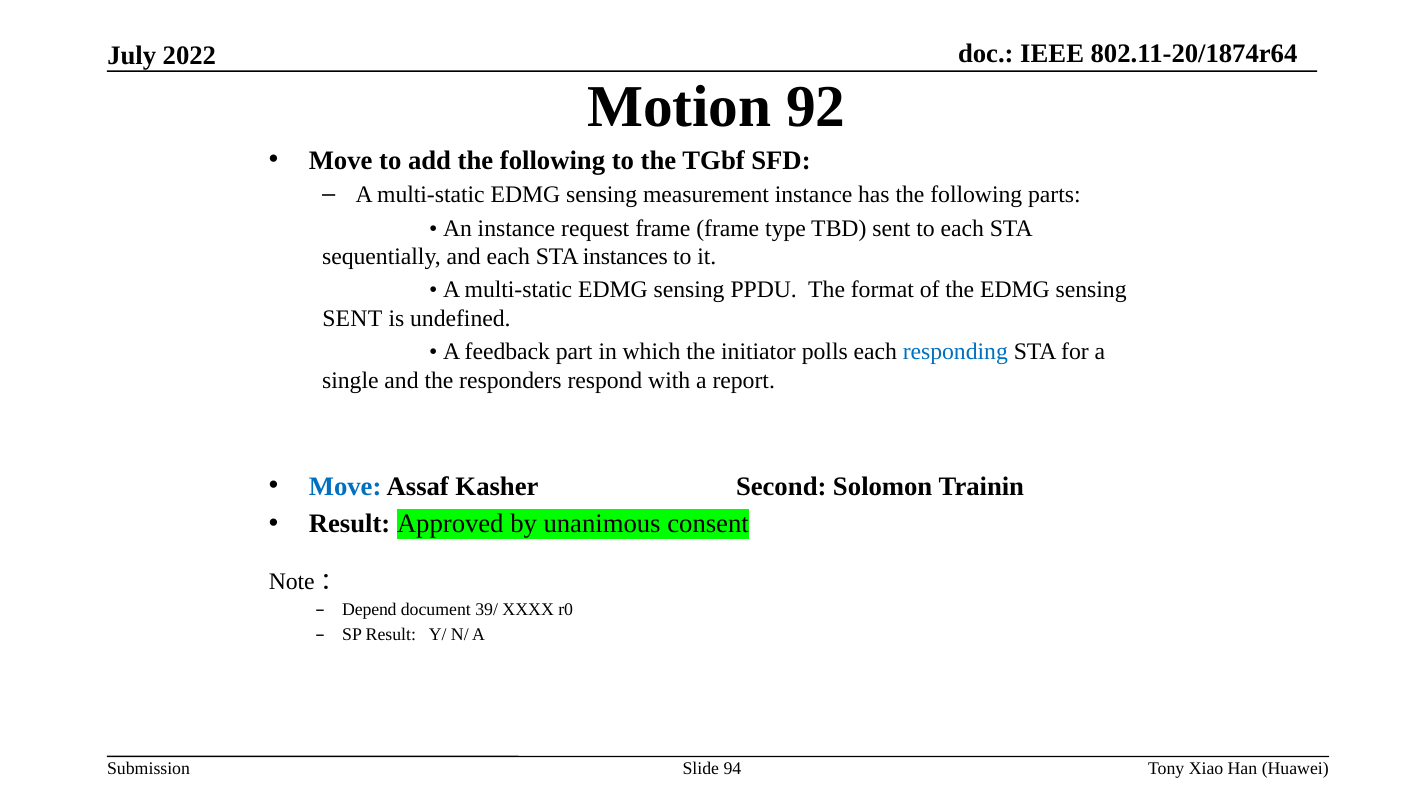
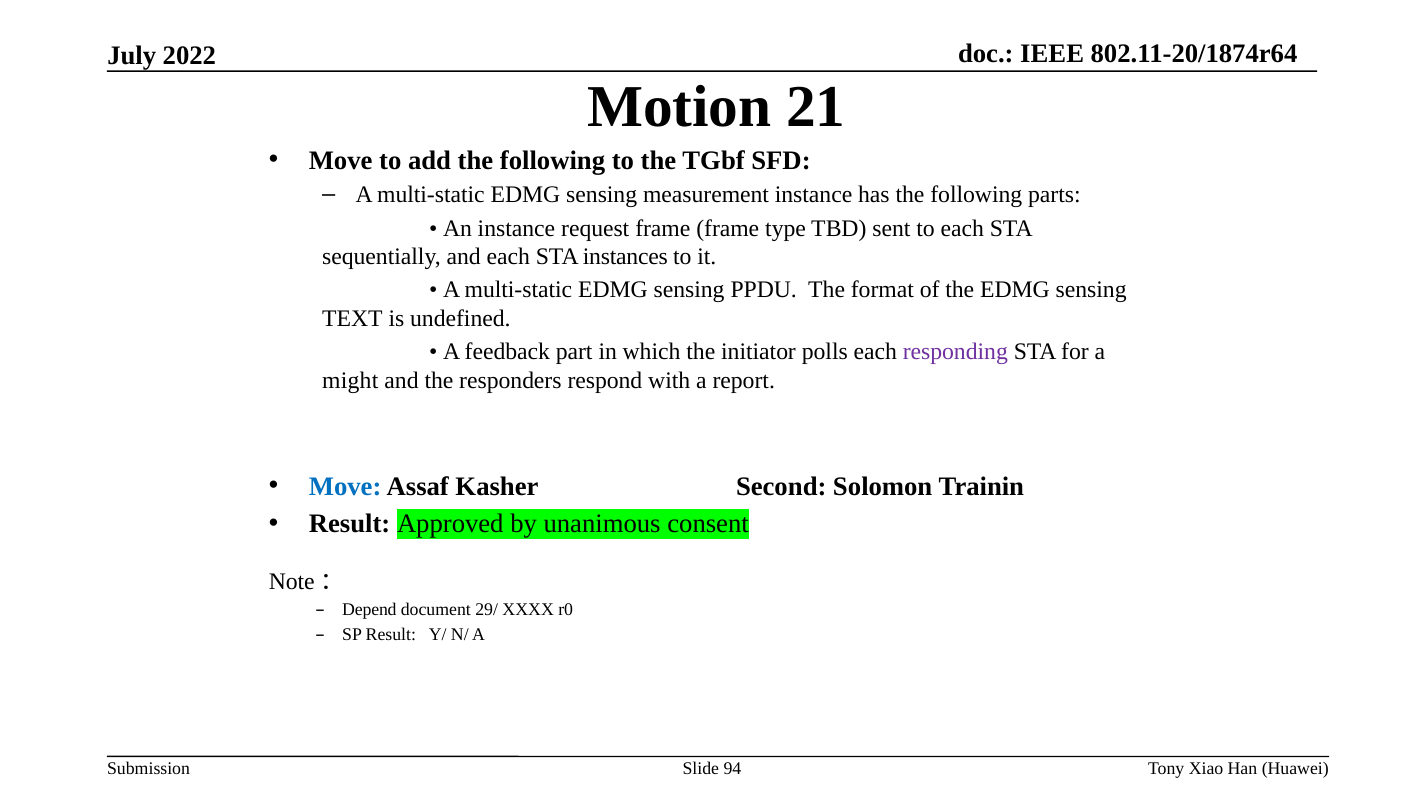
92: 92 -> 21
SENT at (352, 319): SENT -> TEXT
responding colour: blue -> purple
single: single -> might
39/: 39/ -> 29/
